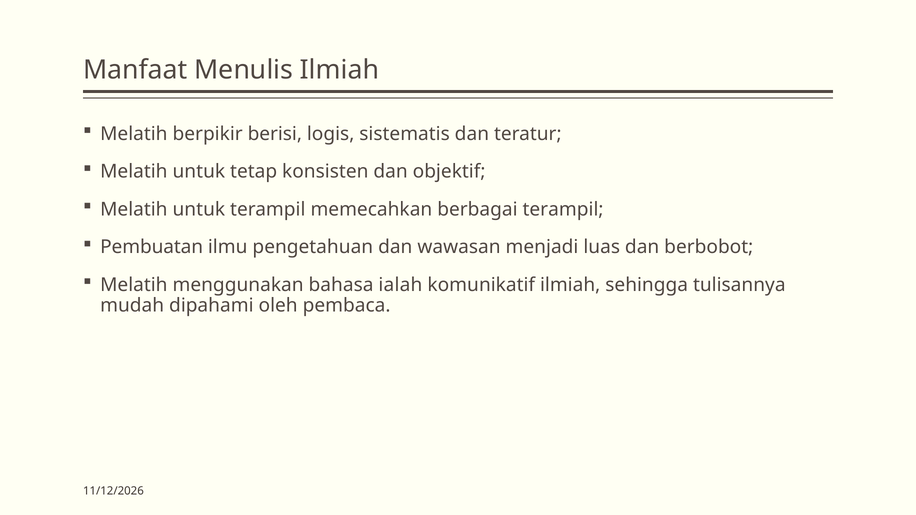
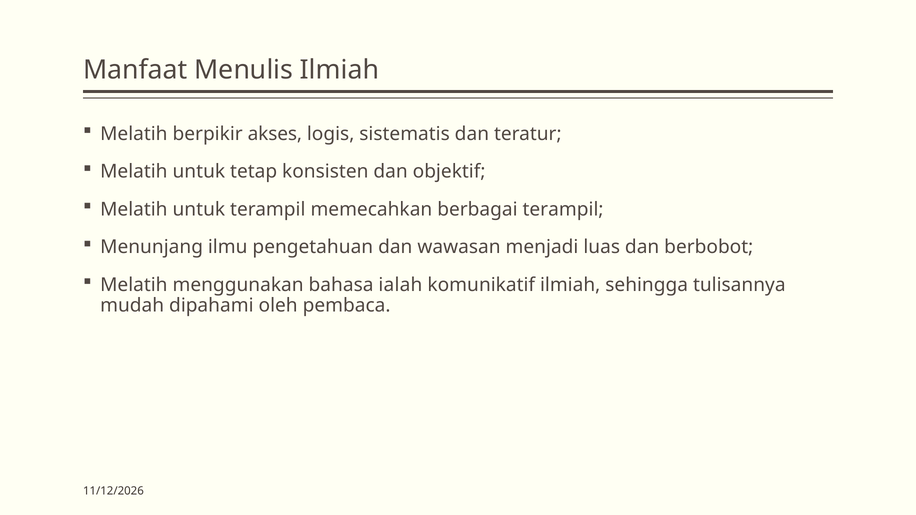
berisi: berisi -> akses
Pembuatan: Pembuatan -> Menunjang
